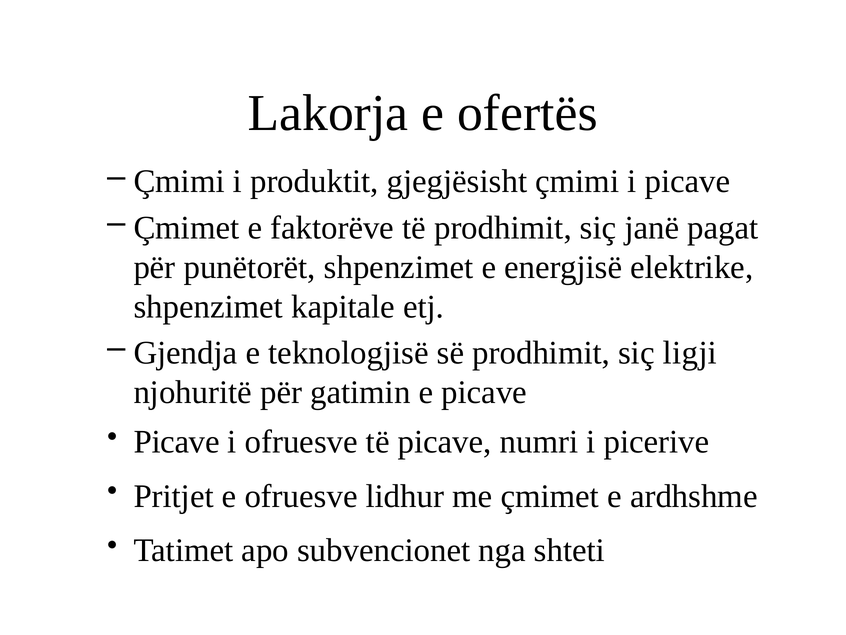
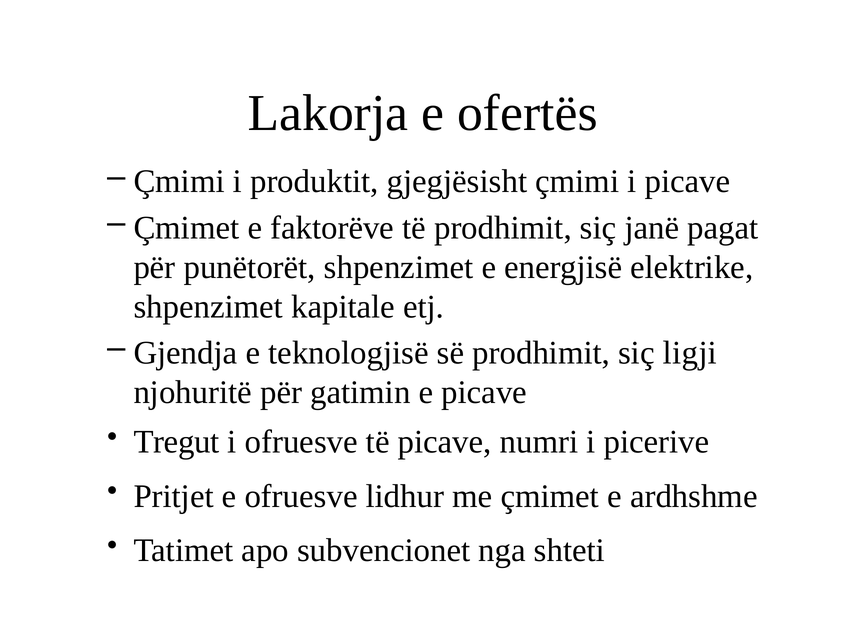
Picave at (177, 441): Picave -> Tregut
